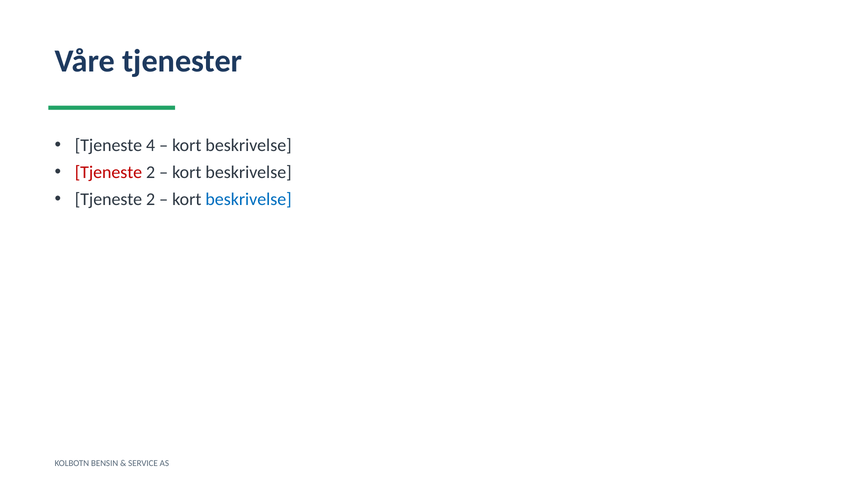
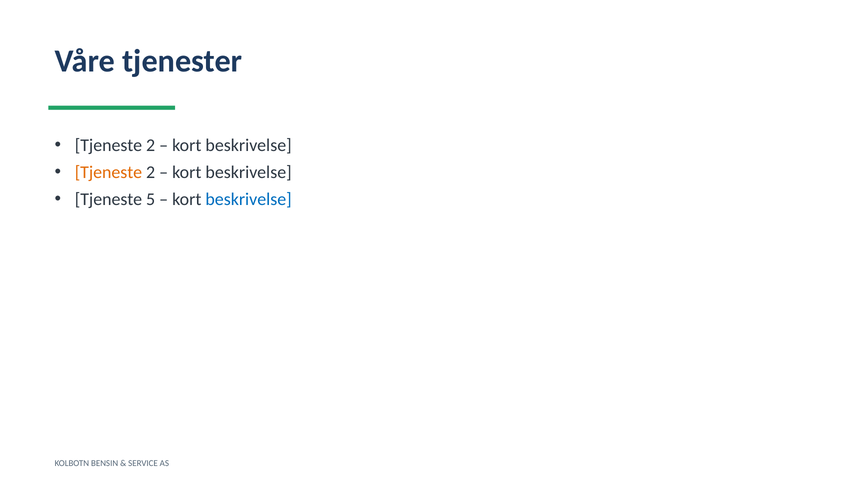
4 at (151, 145): 4 -> 2
Tjeneste at (108, 172) colour: red -> orange
2 at (151, 199): 2 -> 5
